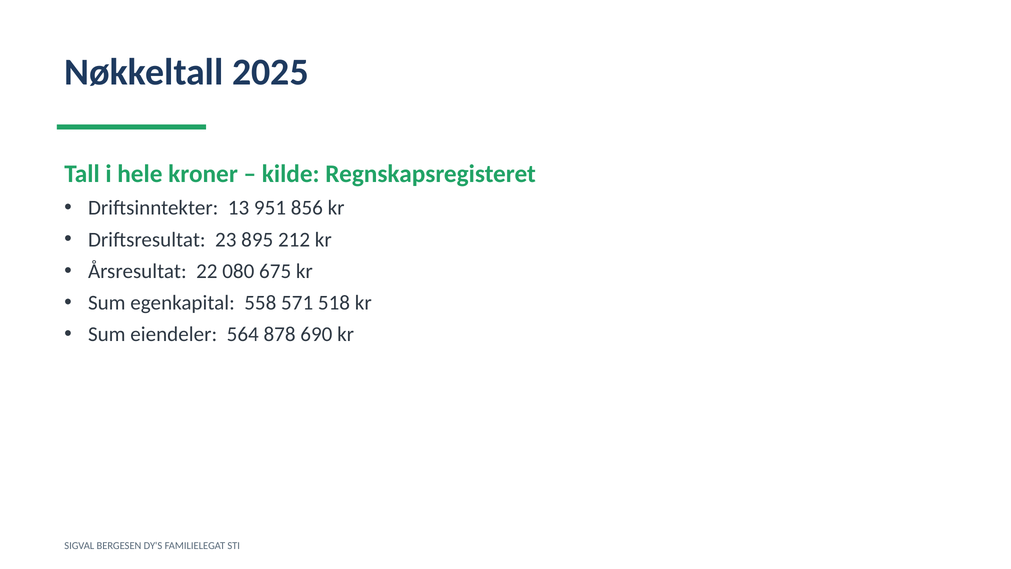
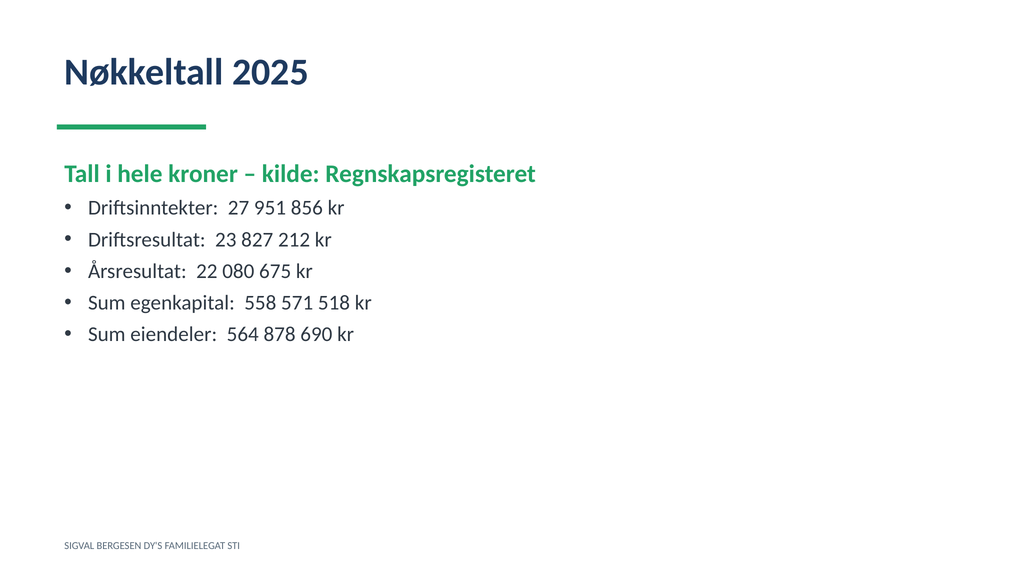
13: 13 -> 27
895: 895 -> 827
